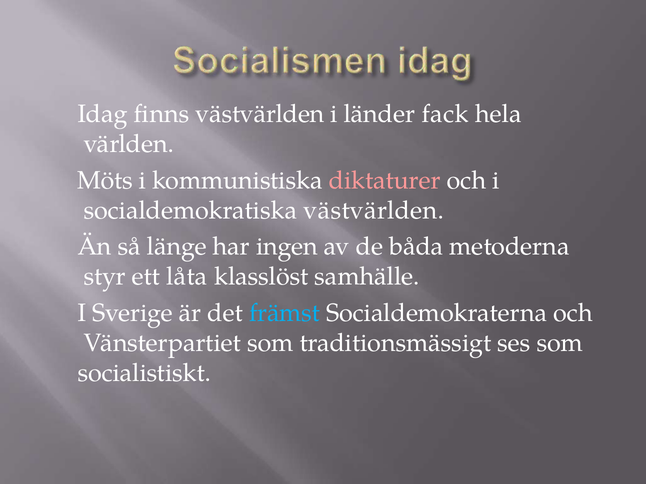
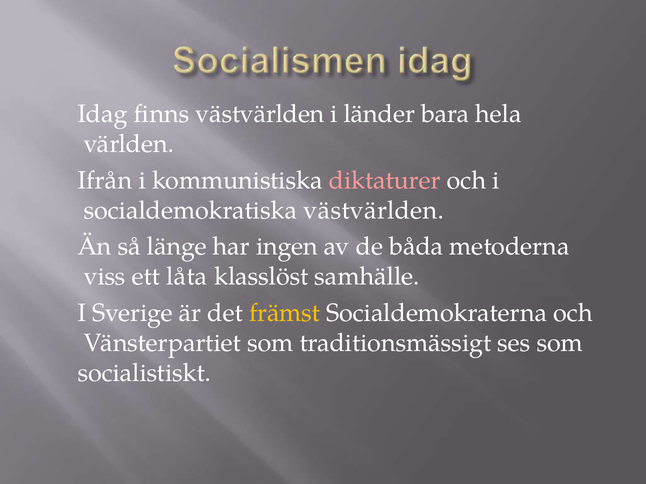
fack: fack -> bara
Möts: Möts -> Ifrån
styr: styr -> viss
främst colour: light blue -> yellow
